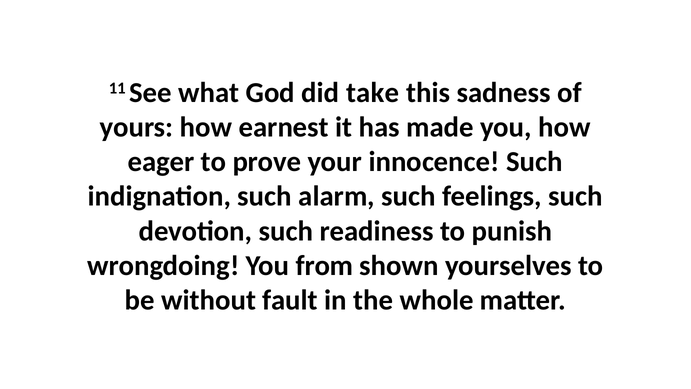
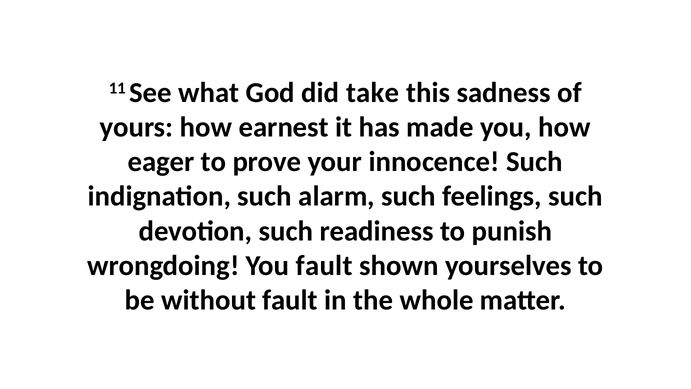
You from: from -> fault
